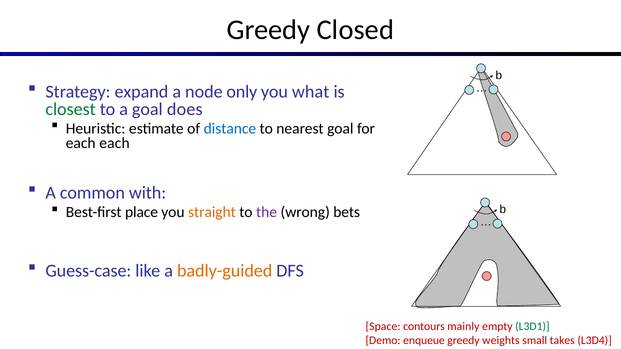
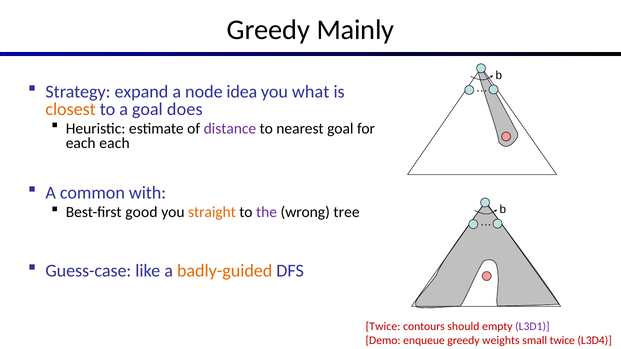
Closed: Closed -> Mainly
only: only -> idea
closest colour: green -> orange
distance colour: blue -> purple
place: place -> good
bets: bets -> tree
Space at (383, 327): Space -> Twice
mainly: mainly -> should
L3D1 colour: green -> purple
small takes: takes -> twice
